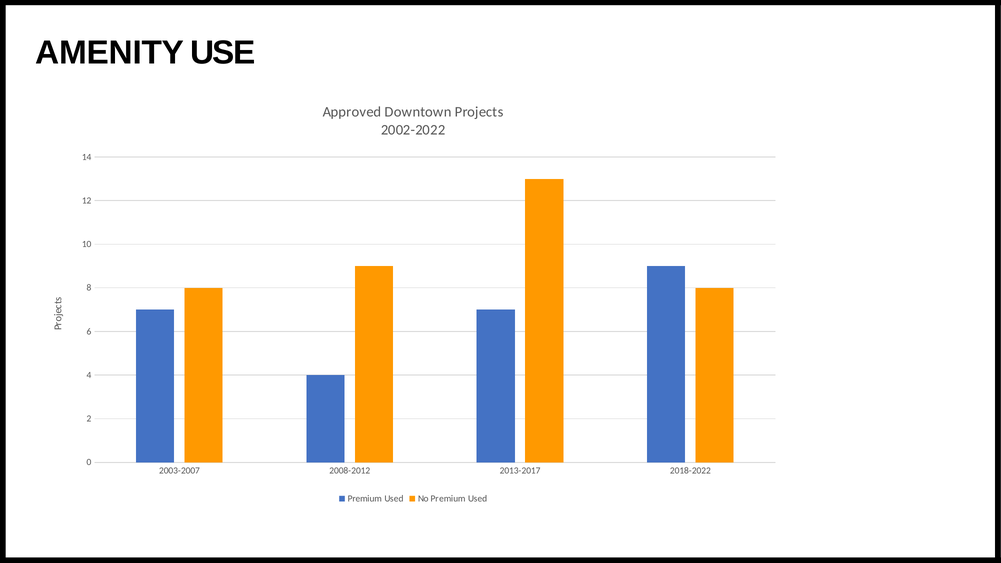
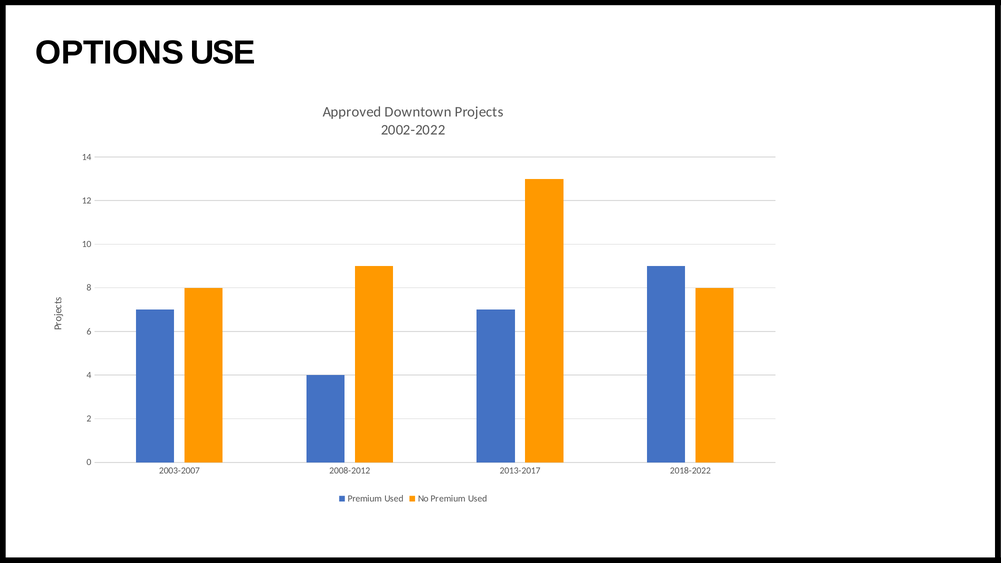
AMENITY: AMENITY -> OPTIONS
